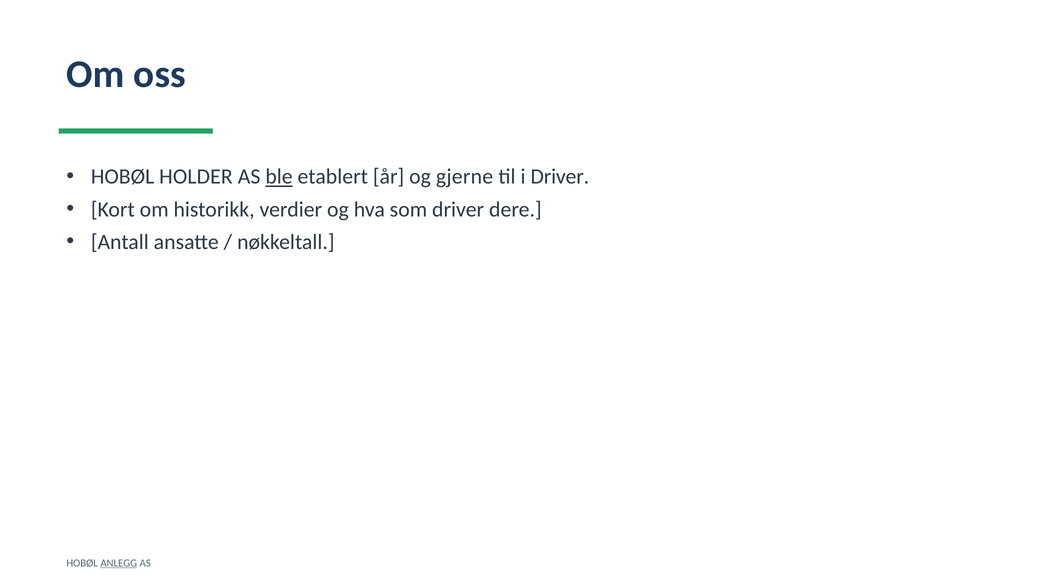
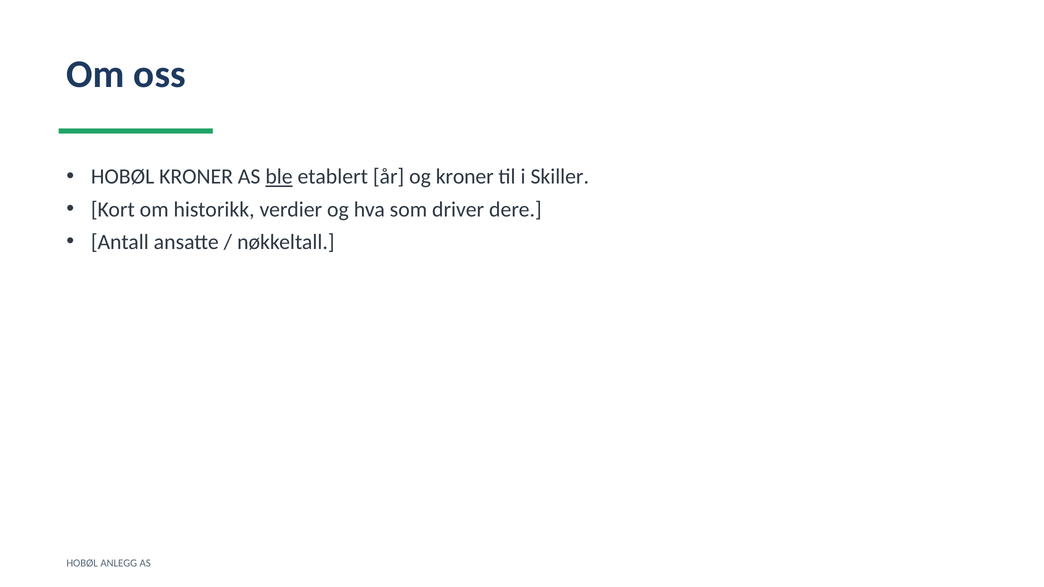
HOBØL HOLDER: HOLDER -> KRONER
og gjerne: gjerne -> kroner
i Driver: Driver -> Skiller
ANLEGG underline: present -> none
